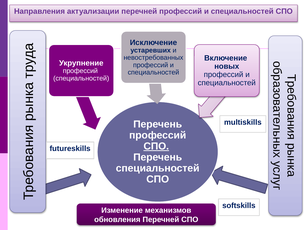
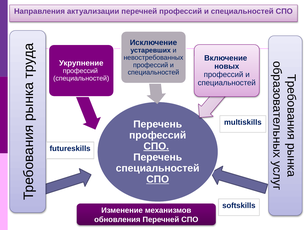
СПО at (158, 180) underline: none -> present
